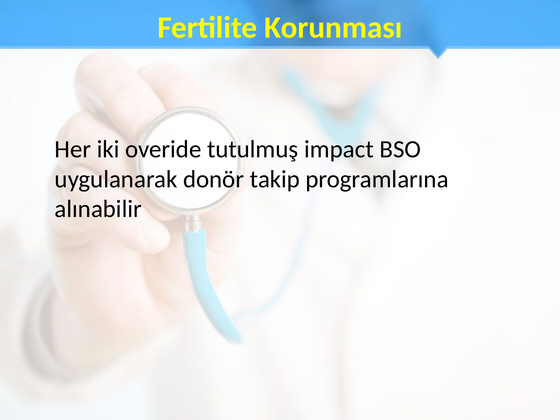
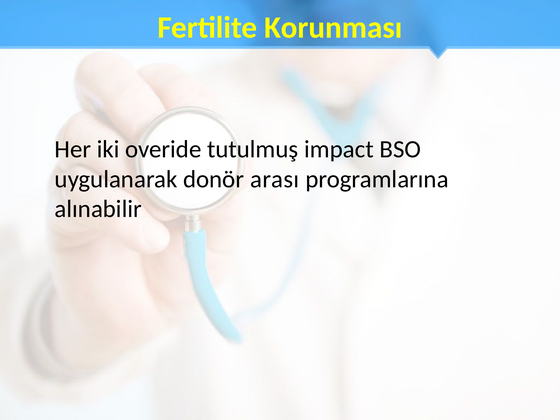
takip: takip -> arası
